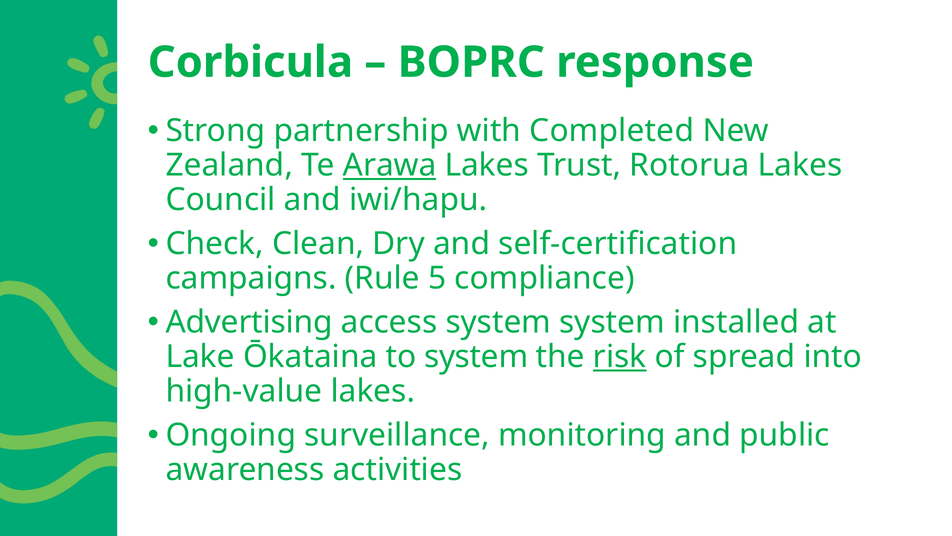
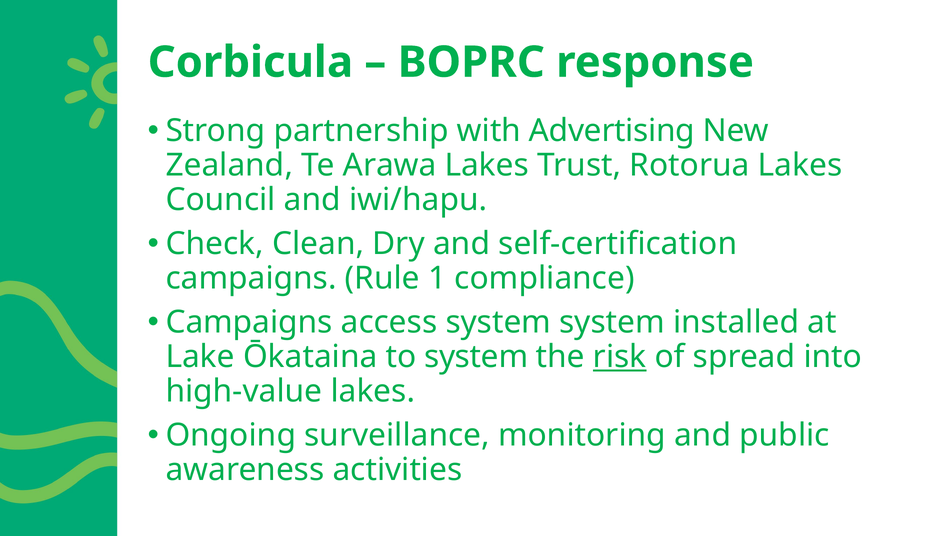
Completed: Completed -> Advertising
Arawa underline: present -> none
5: 5 -> 1
Advertising at (249, 322): Advertising -> Campaigns
